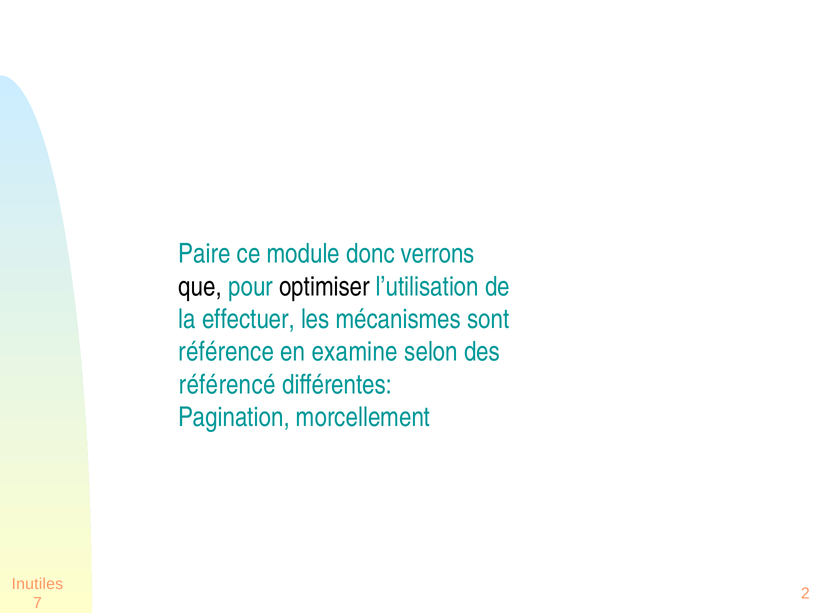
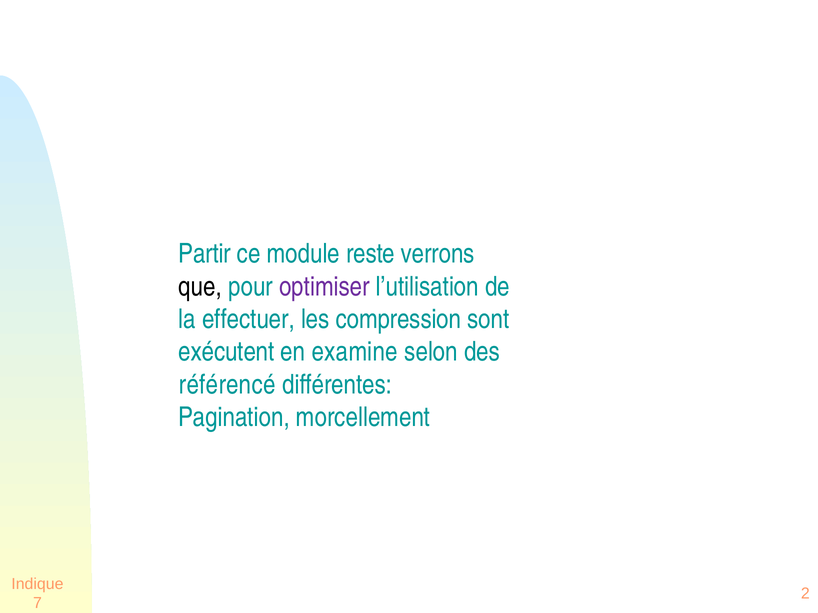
Paire: Paire -> Partir
donc: donc -> reste
optimiser colour: black -> purple
mécanismes: mécanismes -> compression
référence: référence -> exécutent
Inutiles: Inutiles -> Indique
